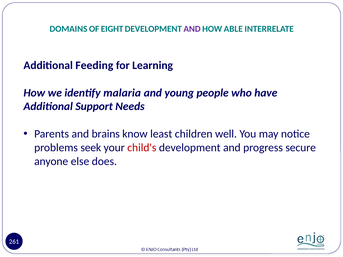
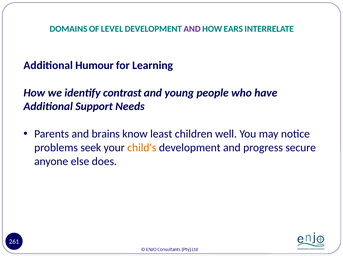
EIGHT: EIGHT -> LEVEL
ABLE: ABLE -> EARS
Feeding: Feeding -> Humour
malaria: malaria -> contrast
child's colour: red -> orange
